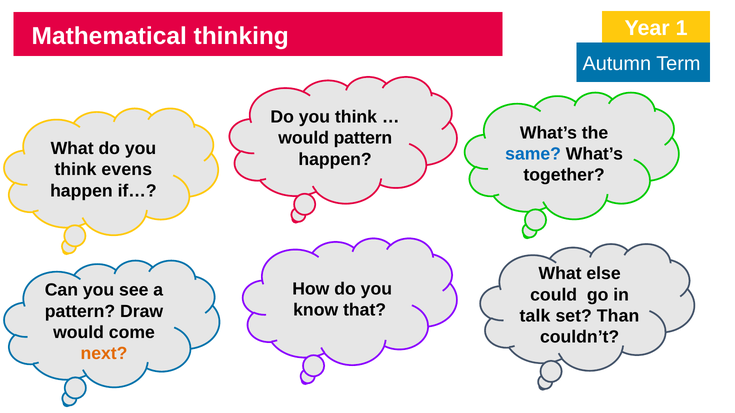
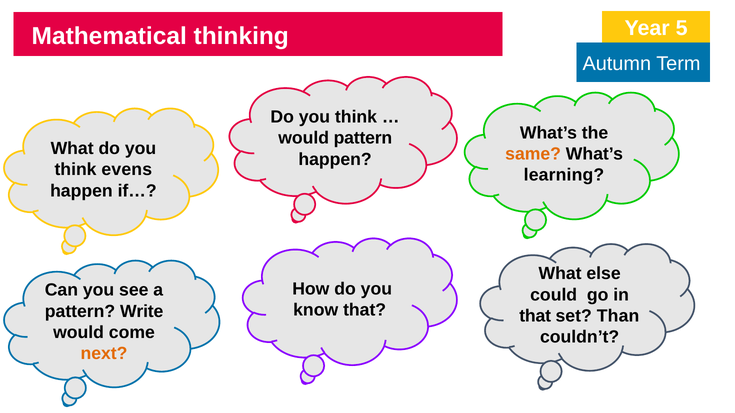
1: 1 -> 5
same colour: blue -> orange
together: together -> learning
Draw: Draw -> Write
talk at (535, 316): talk -> that
